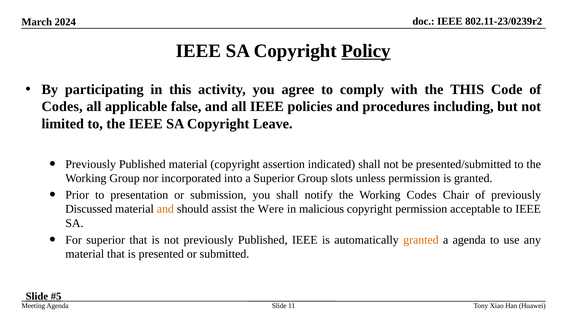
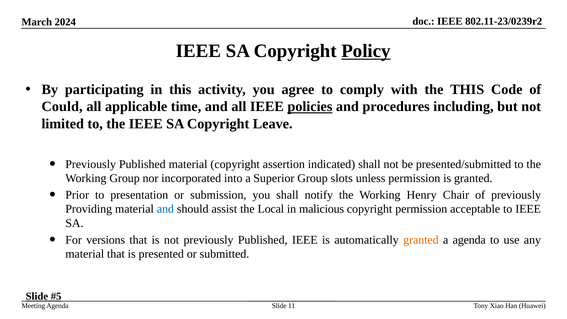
Codes at (62, 107): Codes -> Could
false: false -> time
policies underline: none -> present
Working Codes: Codes -> Henry
Discussed: Discussed -> Providing
and at (165, 209) colour: orange -> blue
Were: Were -> Local
For superior: superior -> versions
